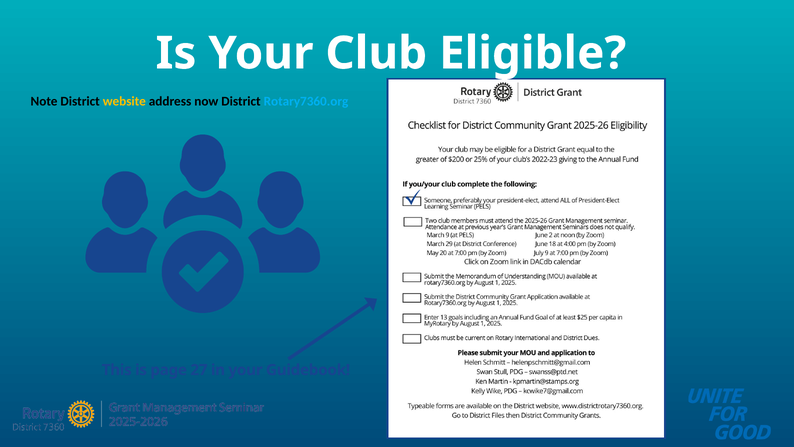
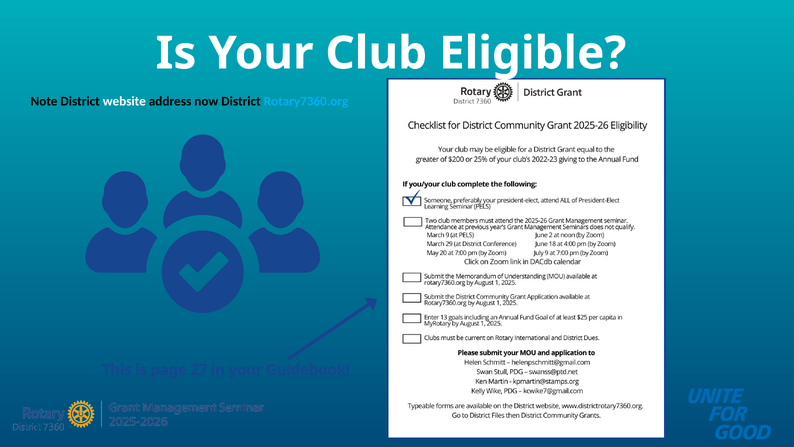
website colour: yellow -> white
